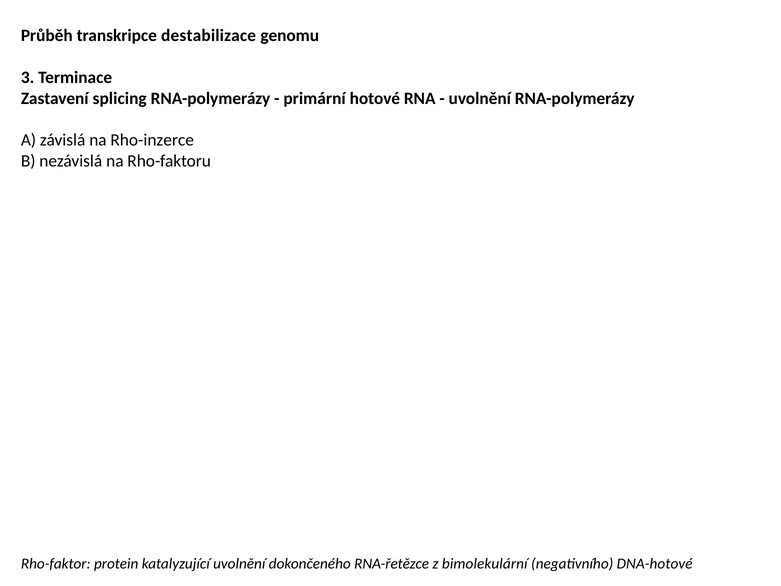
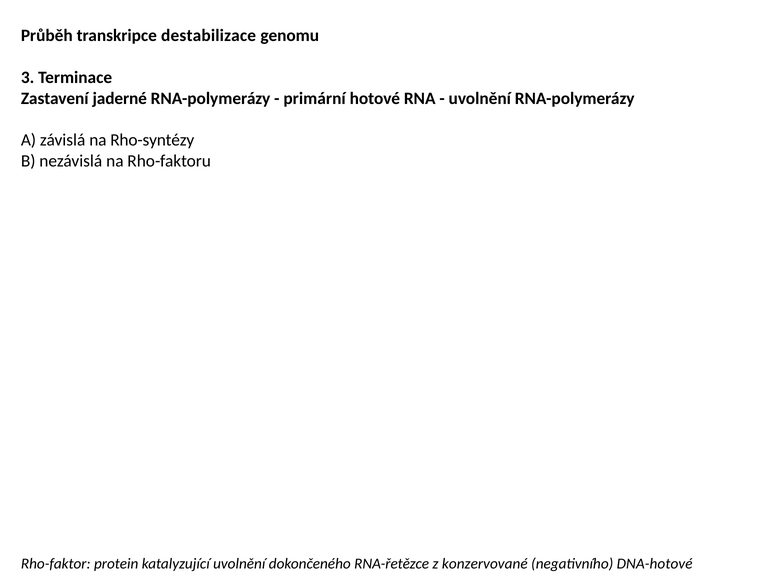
splicing: splicing -> jaderné
Rho-inzerce: Rho-inzerce -> Rho-syntézy
bimolekulární: bimolekulární -> konzervované
